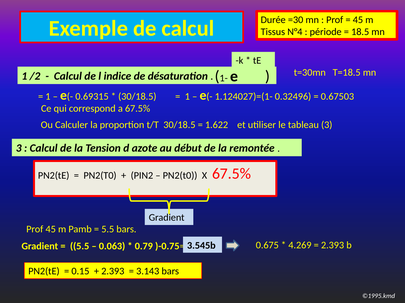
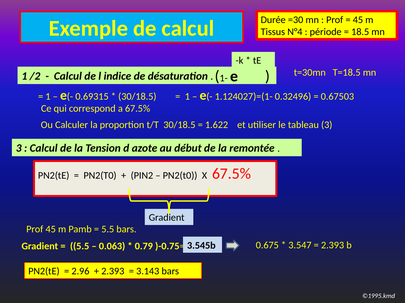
4.269: 4.269 -> 3.547
0.15: 0.15 -> 2.96
